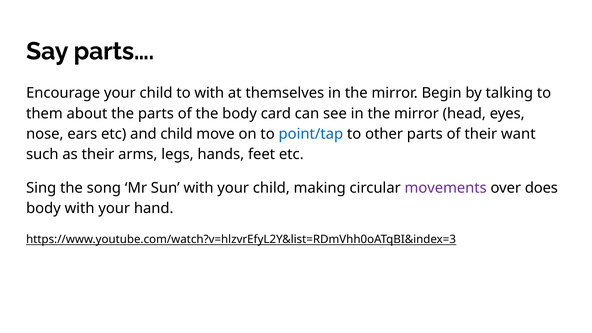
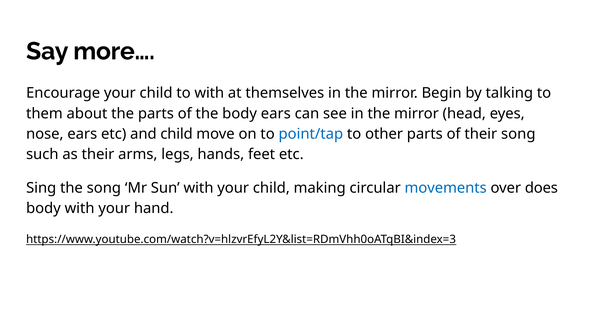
parts…: parts… -> more…
body card: card -> ears
their want: want -> song
movements colour: purple -> blue
